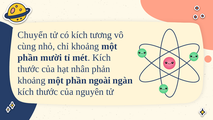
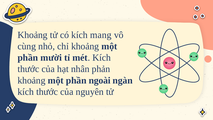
Chuyển at (32, 35): Chuyển -> Khoảng
tương: tương -> mang
